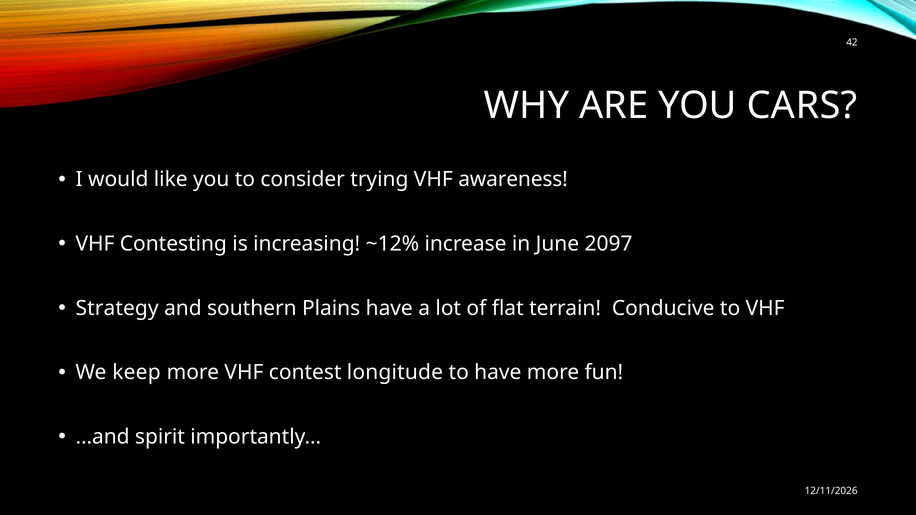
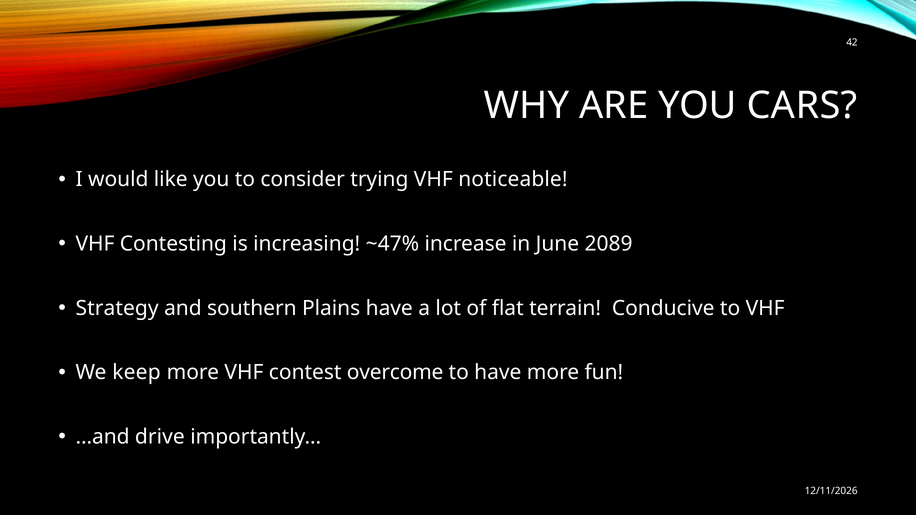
awareness: awareness -> noticeable
~12%: ~12% -> ~47%
2097: 2097 -> 2089
longitude: longitude -> overcome
spirit: spirit -> drive
